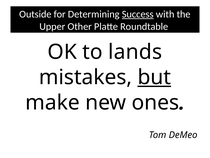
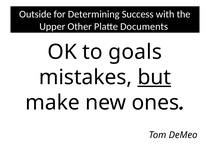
Success underline: present -> none
Roundtable: Roundtable -> Documents
lands: lands -> goals
